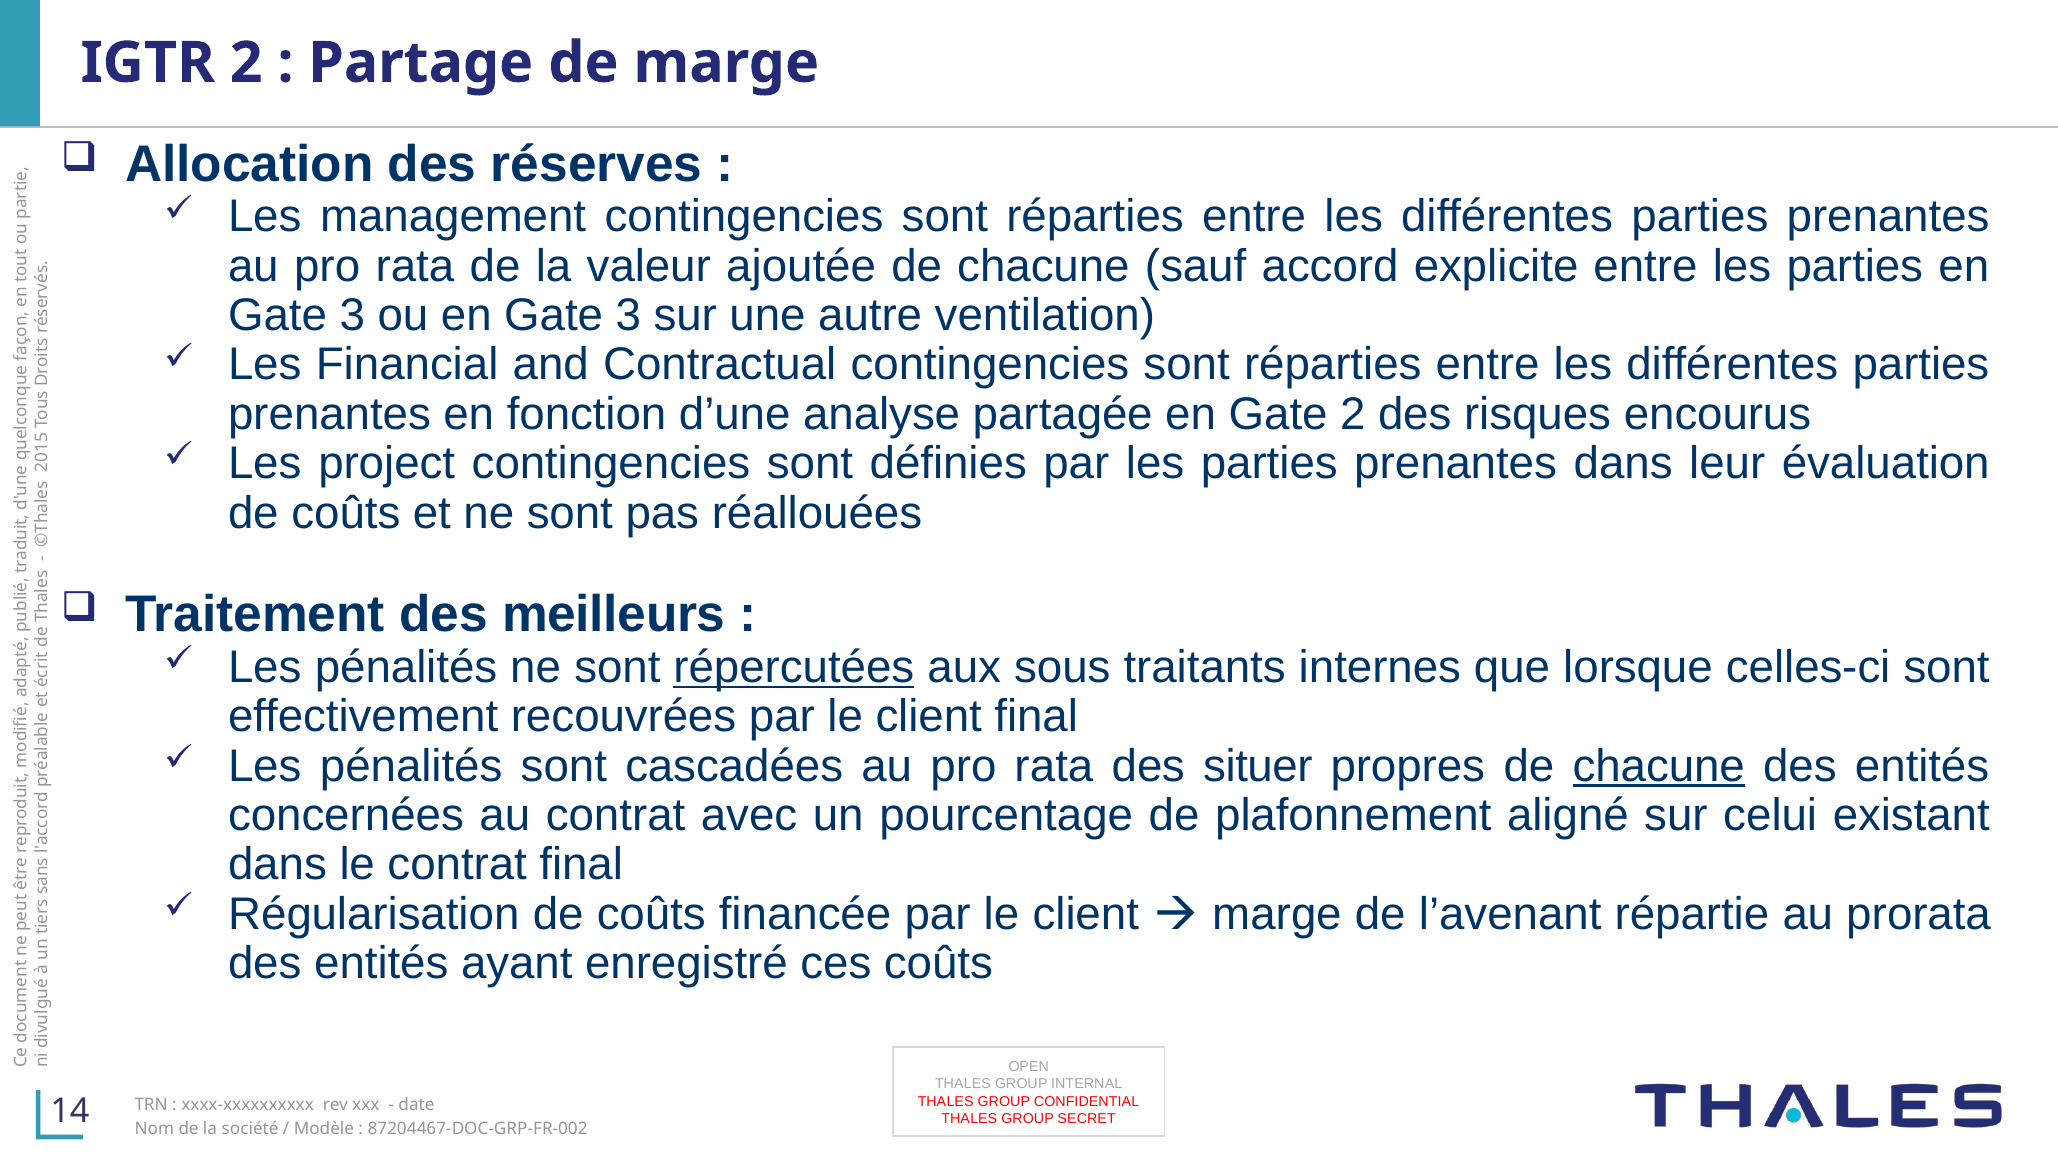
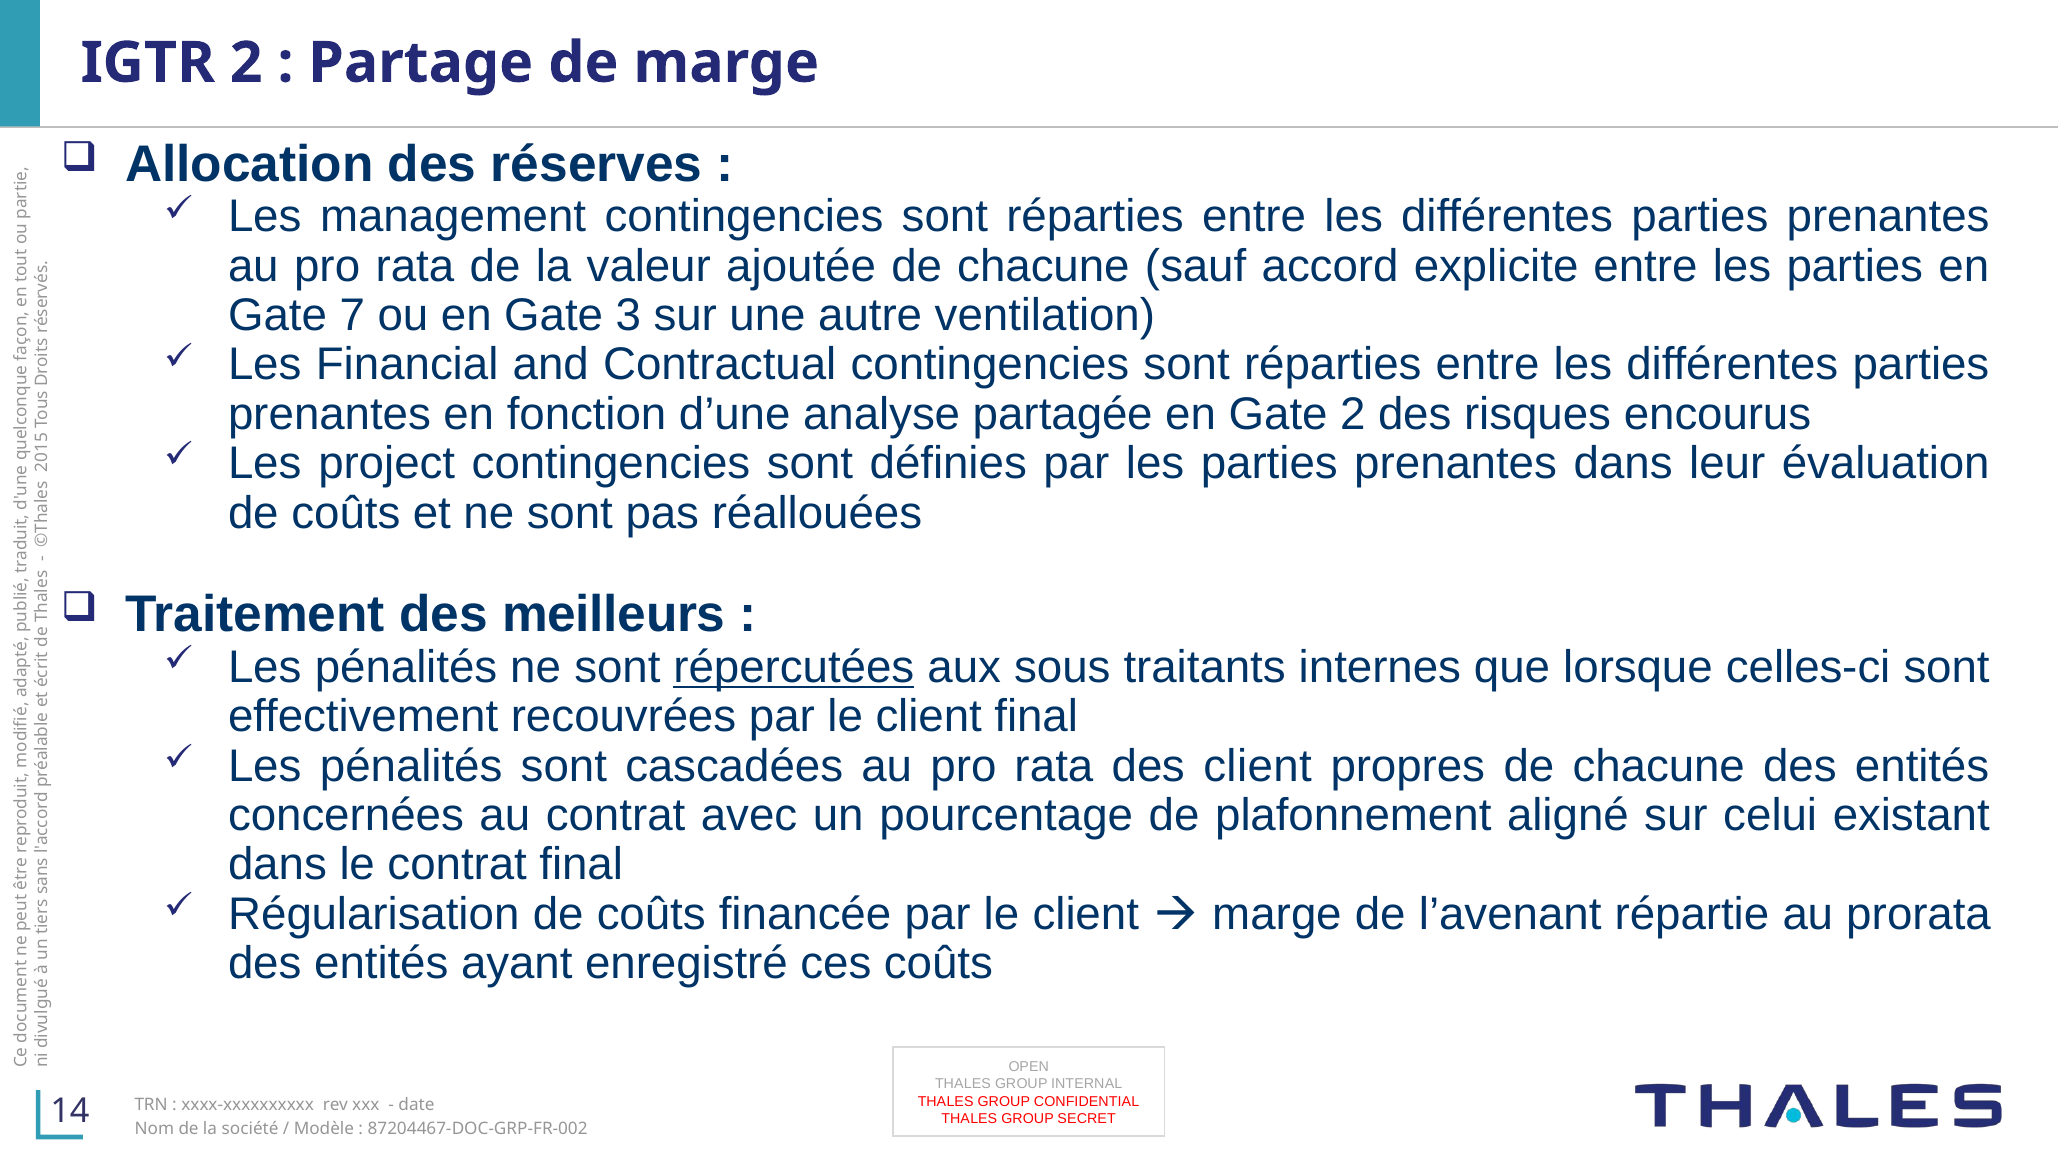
3 at (352, 315): 3 -> 7
des situer: situer -> client
chacune at (1659, 766) underline: present -> none
